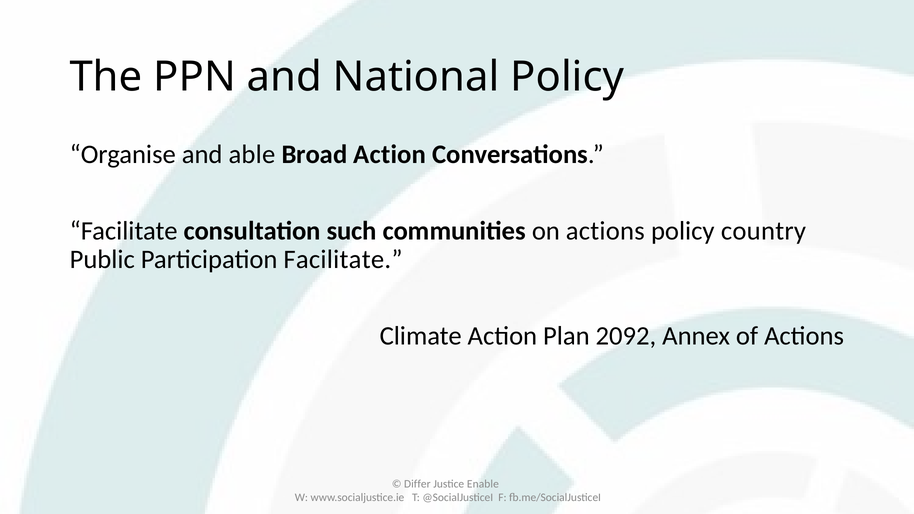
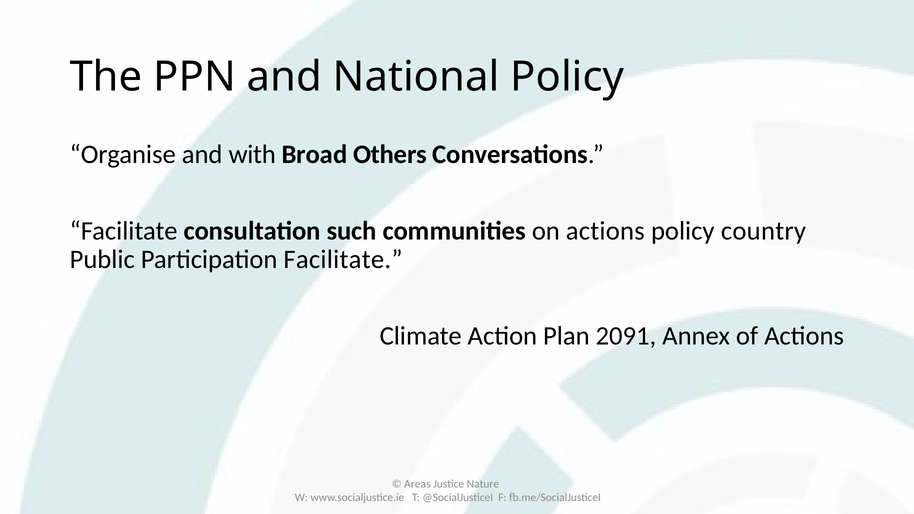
able: able -> with
Broad Action: Action -> Others
2092: 2092 -> 2091
Differ: Differ -> Areas
Enable: Enable -> Nature
